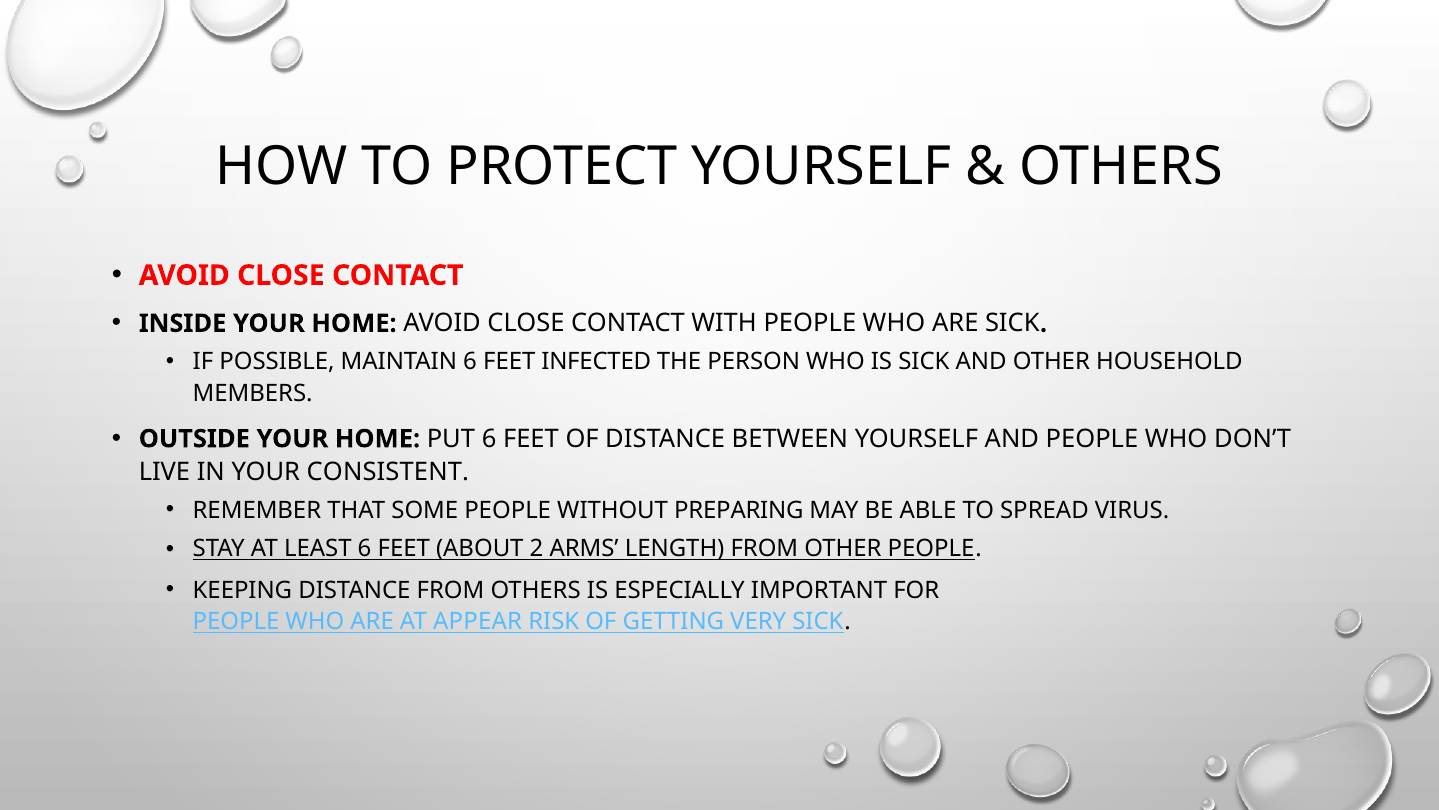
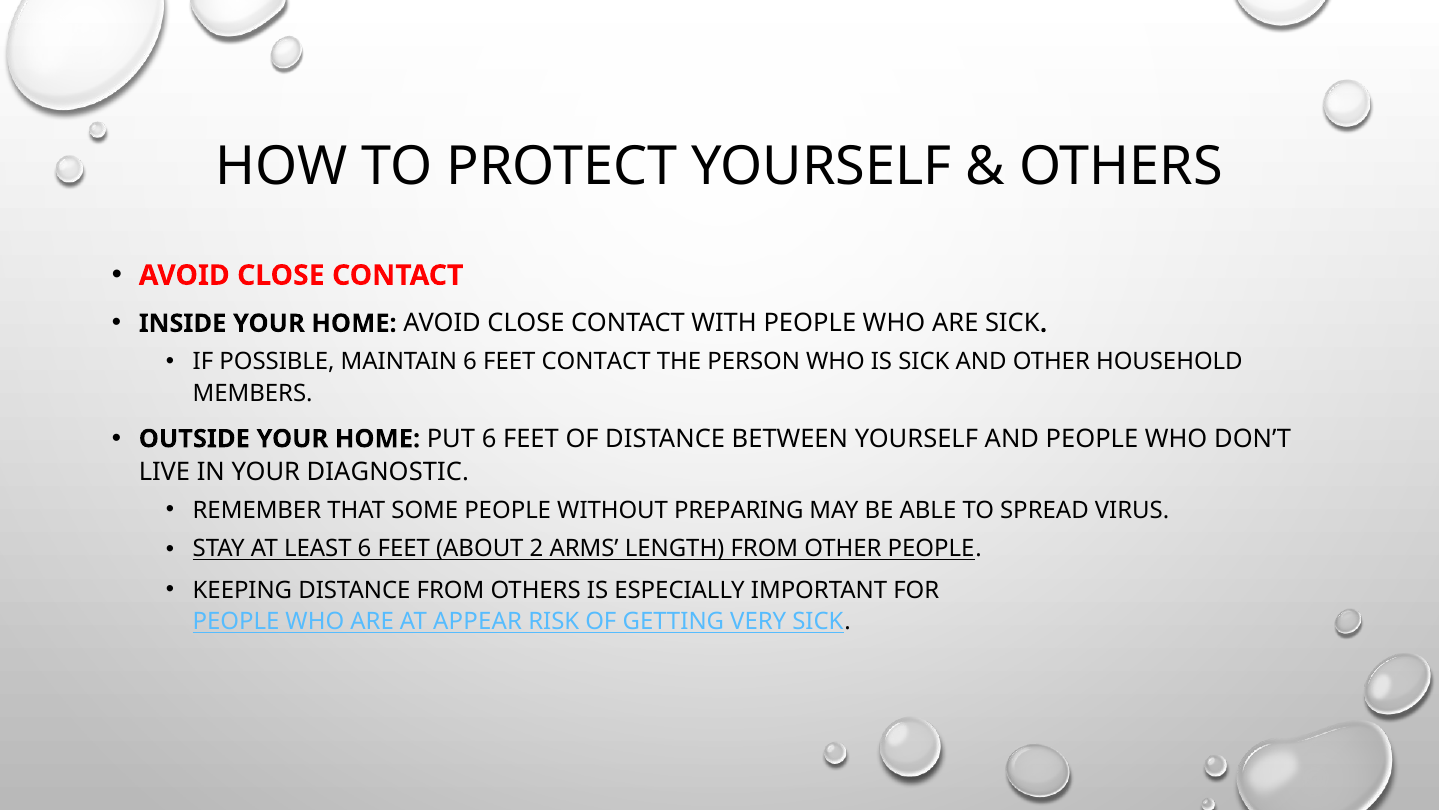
FEET INFECTED: INFECTED -> CONTACT
CONSISTENT: CONSISTENT -> DIAGNOSTIC
